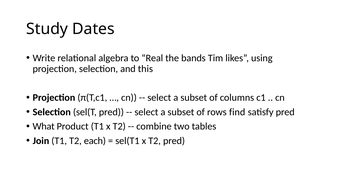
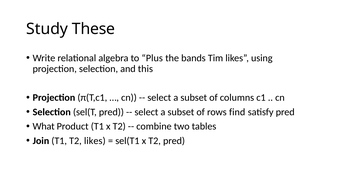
Dates: Dates -> These
Real: Real -> Plus
T2 each: each -> likes
